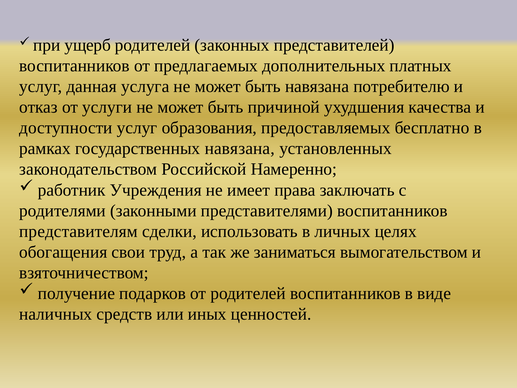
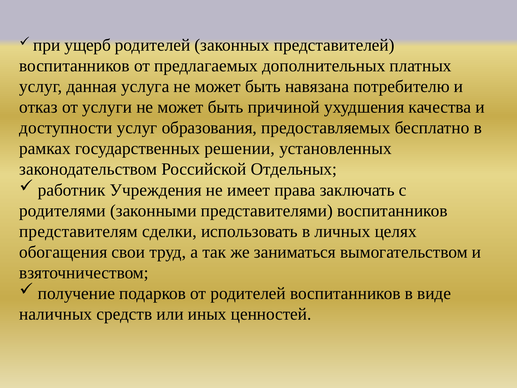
государственных навязана: навязана -> решении
Намеренно: Намеренно -> Отдельных
